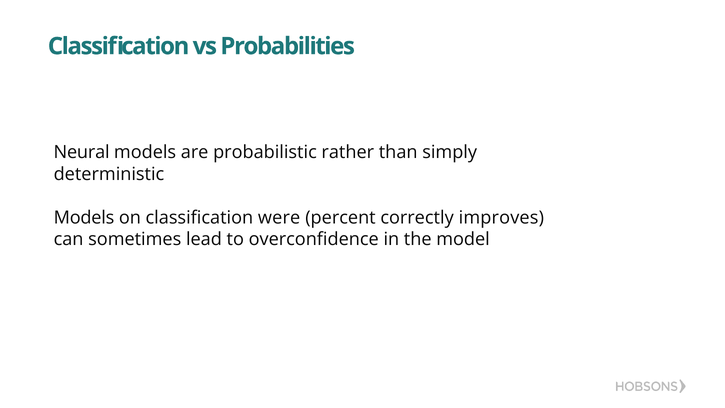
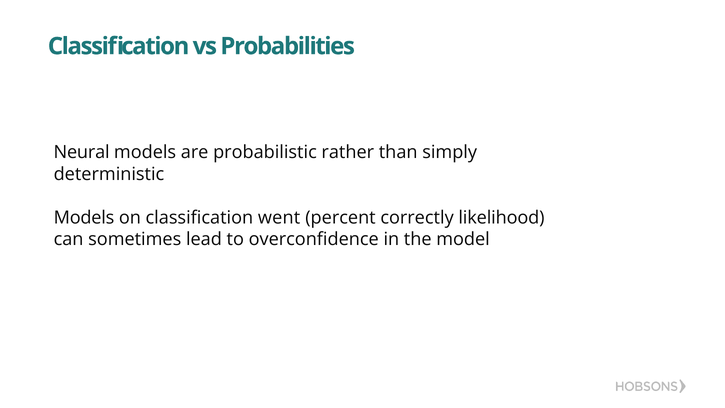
were: were -> went
improves: improves -> likelihood
